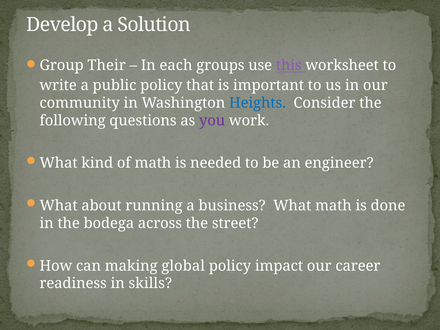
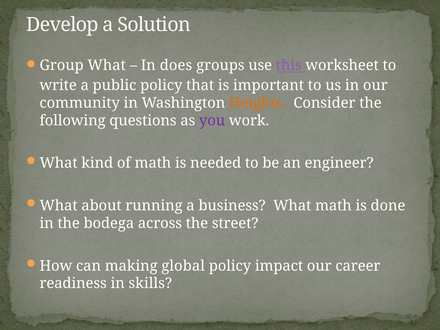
Group Their: Their -> What
each: each -> does
Heights colour: blue -> orange
